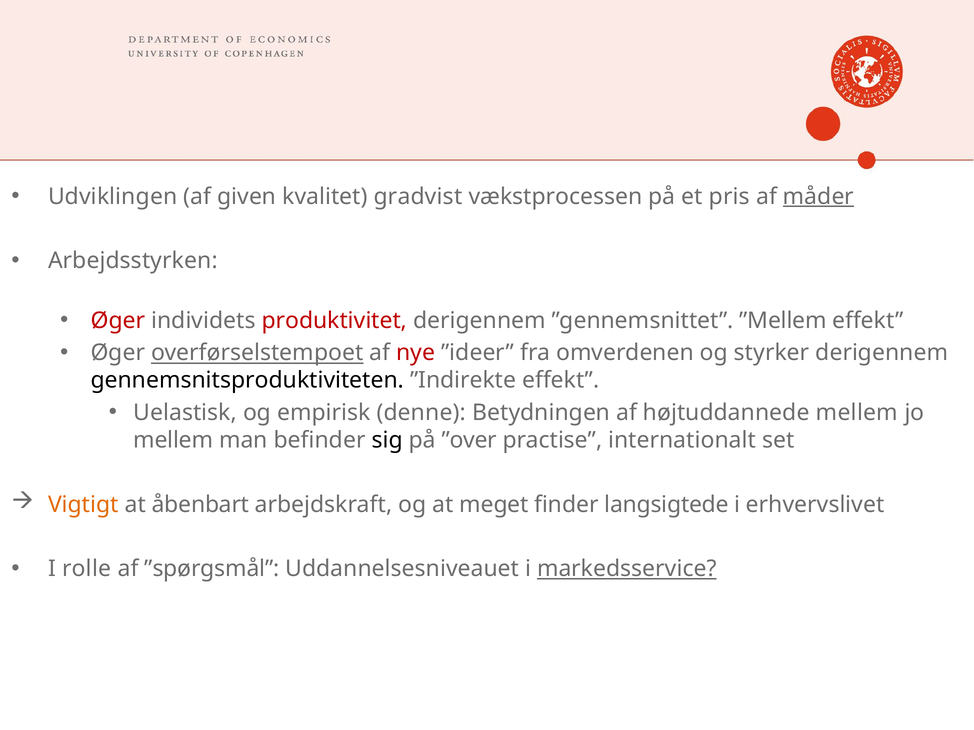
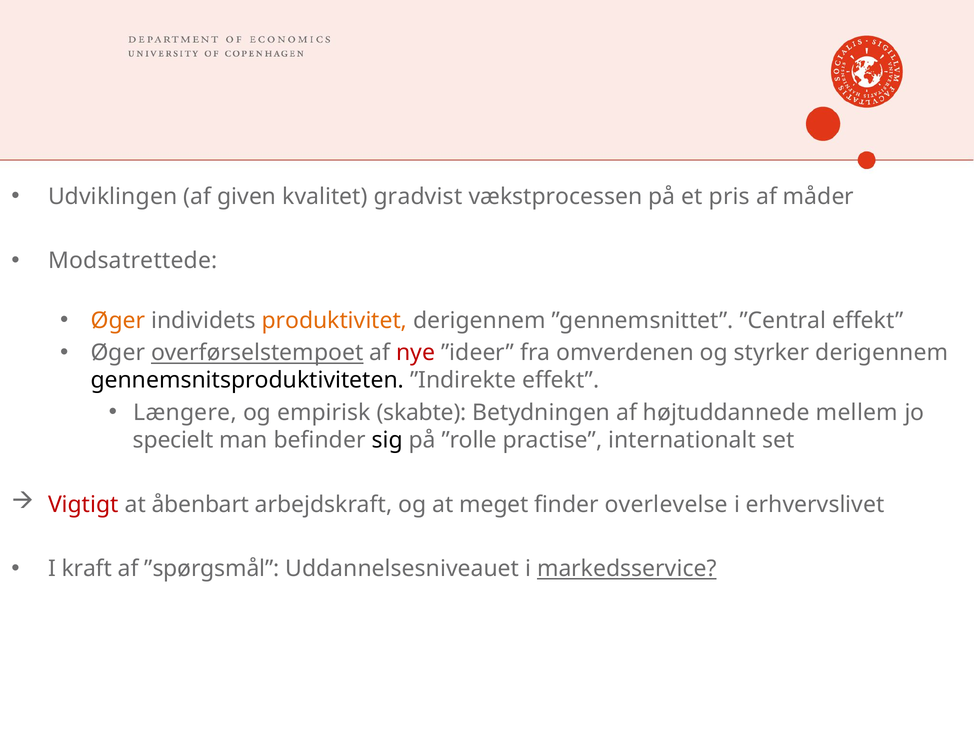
måder underline: present -> none
Arbejdsstyrken: Arbejdsstyrken -> Modsatrettede
Øger at (118, 321) colour: red -> orange
produktivitet colour: red -> orange
”Mellem: ”Mellem -> ”Central
Uelastisk: Uelastisk -> Længere
denne: denne -> skabte
mellem at (173, 440): mellem -> specielt
”over: ”over -> ”rolle
Vigtigt colour: orange -> red
langsigtede: langsigtede -> overlevelse
rolle: rolle -> kraft
